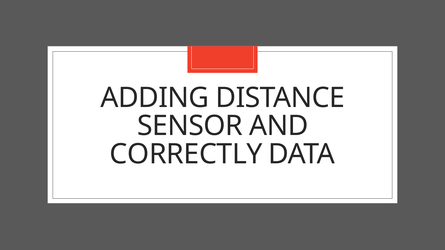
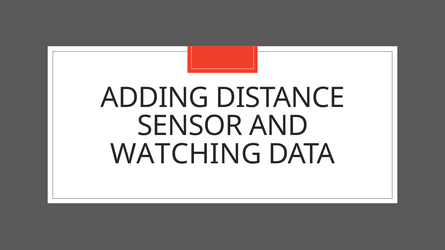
CORRECTLY: CORRECTLY -> WATCHING
